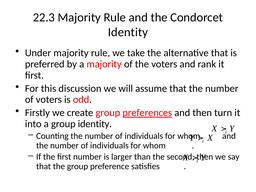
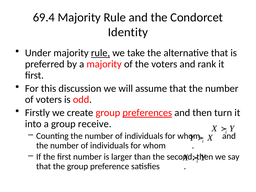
22.3: 22.3 -> 69.4
rule at (100, 53) underline: none -> present
group identity: identity -> receive
